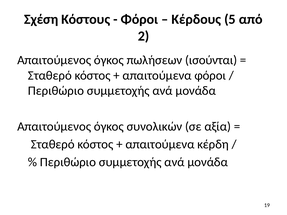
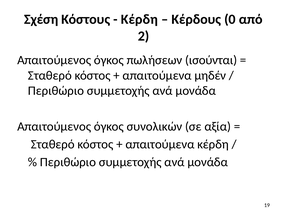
Φόροι at (139, 19): Φόροι -> Κέρδη
5: 5 -> 0
απαιτούμενα φόροι: φόροι -> μηδέν
